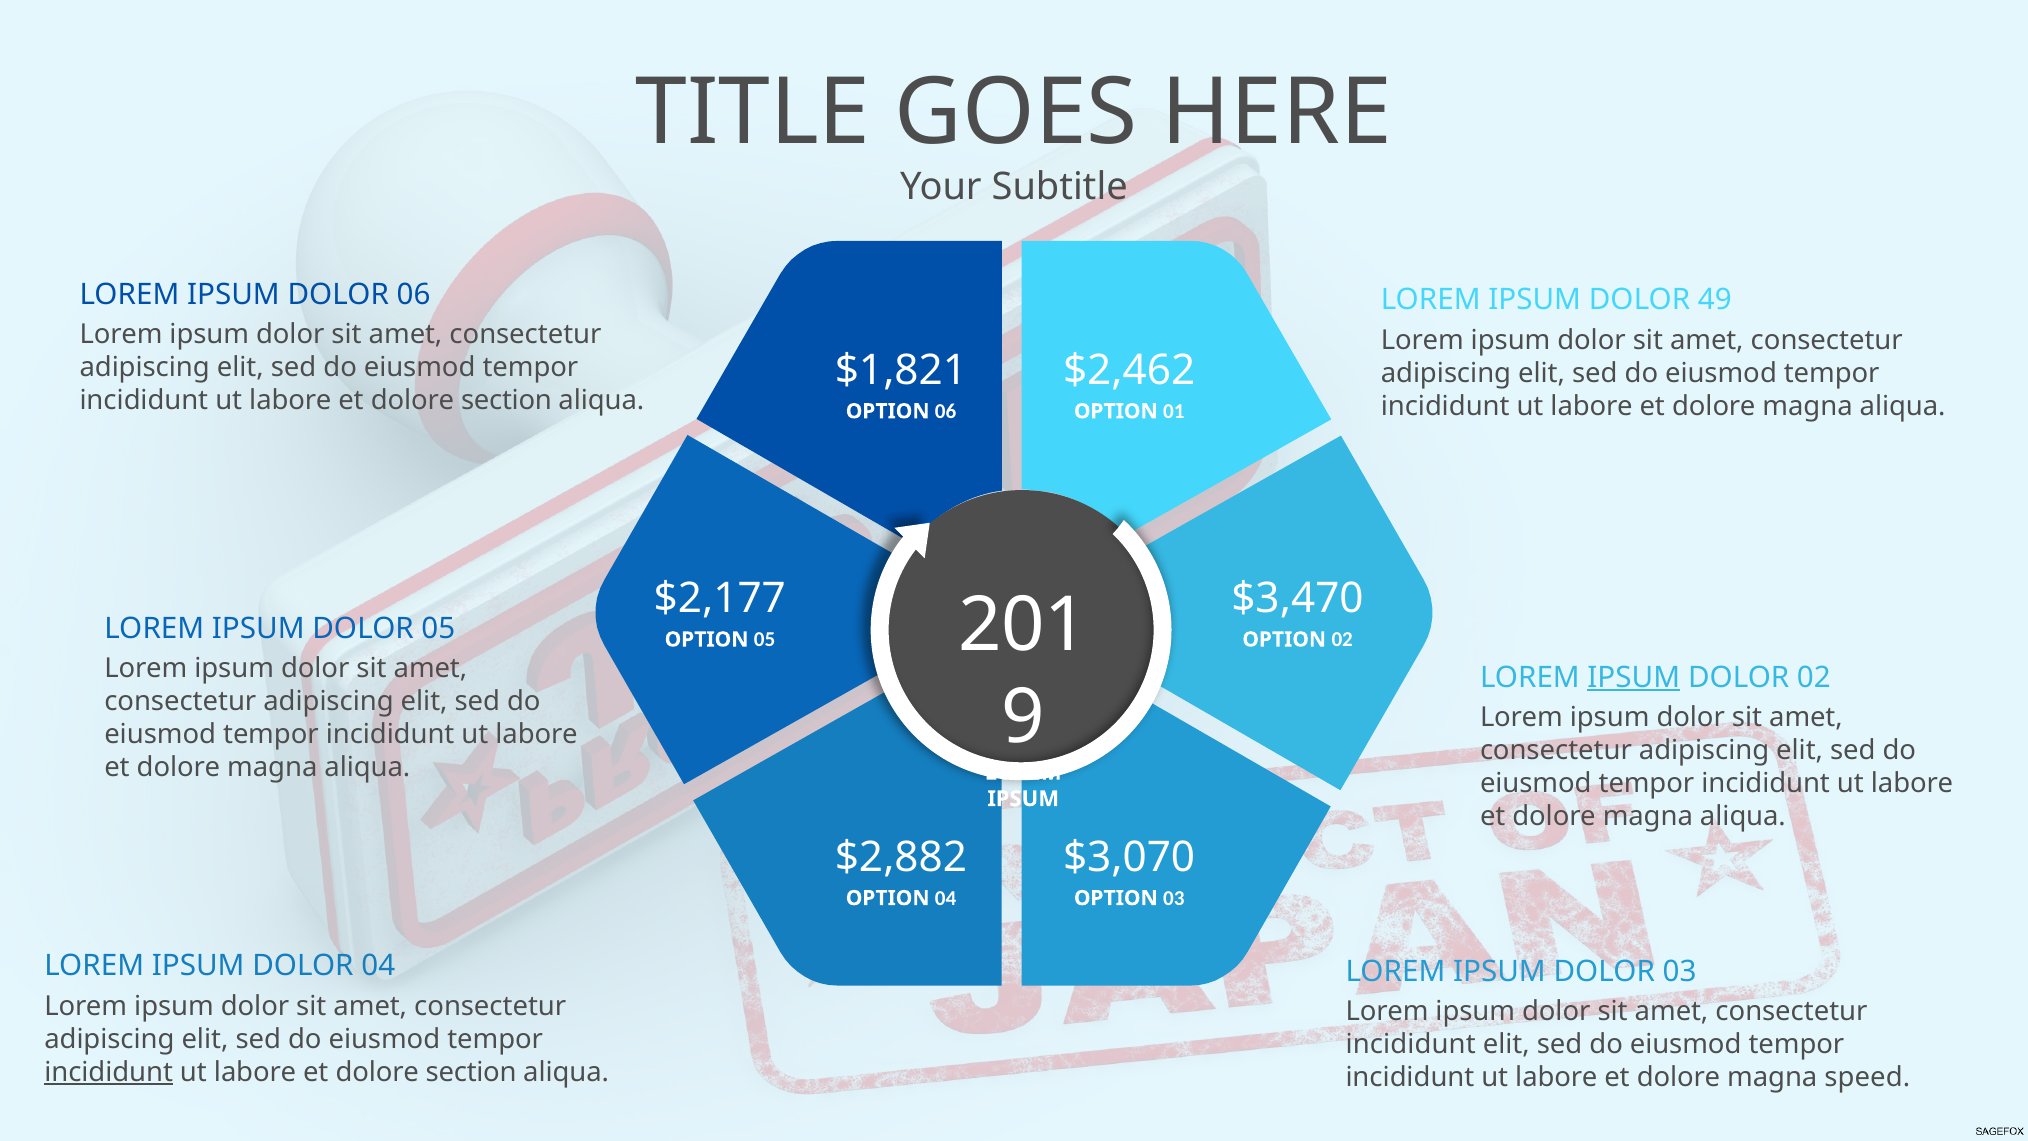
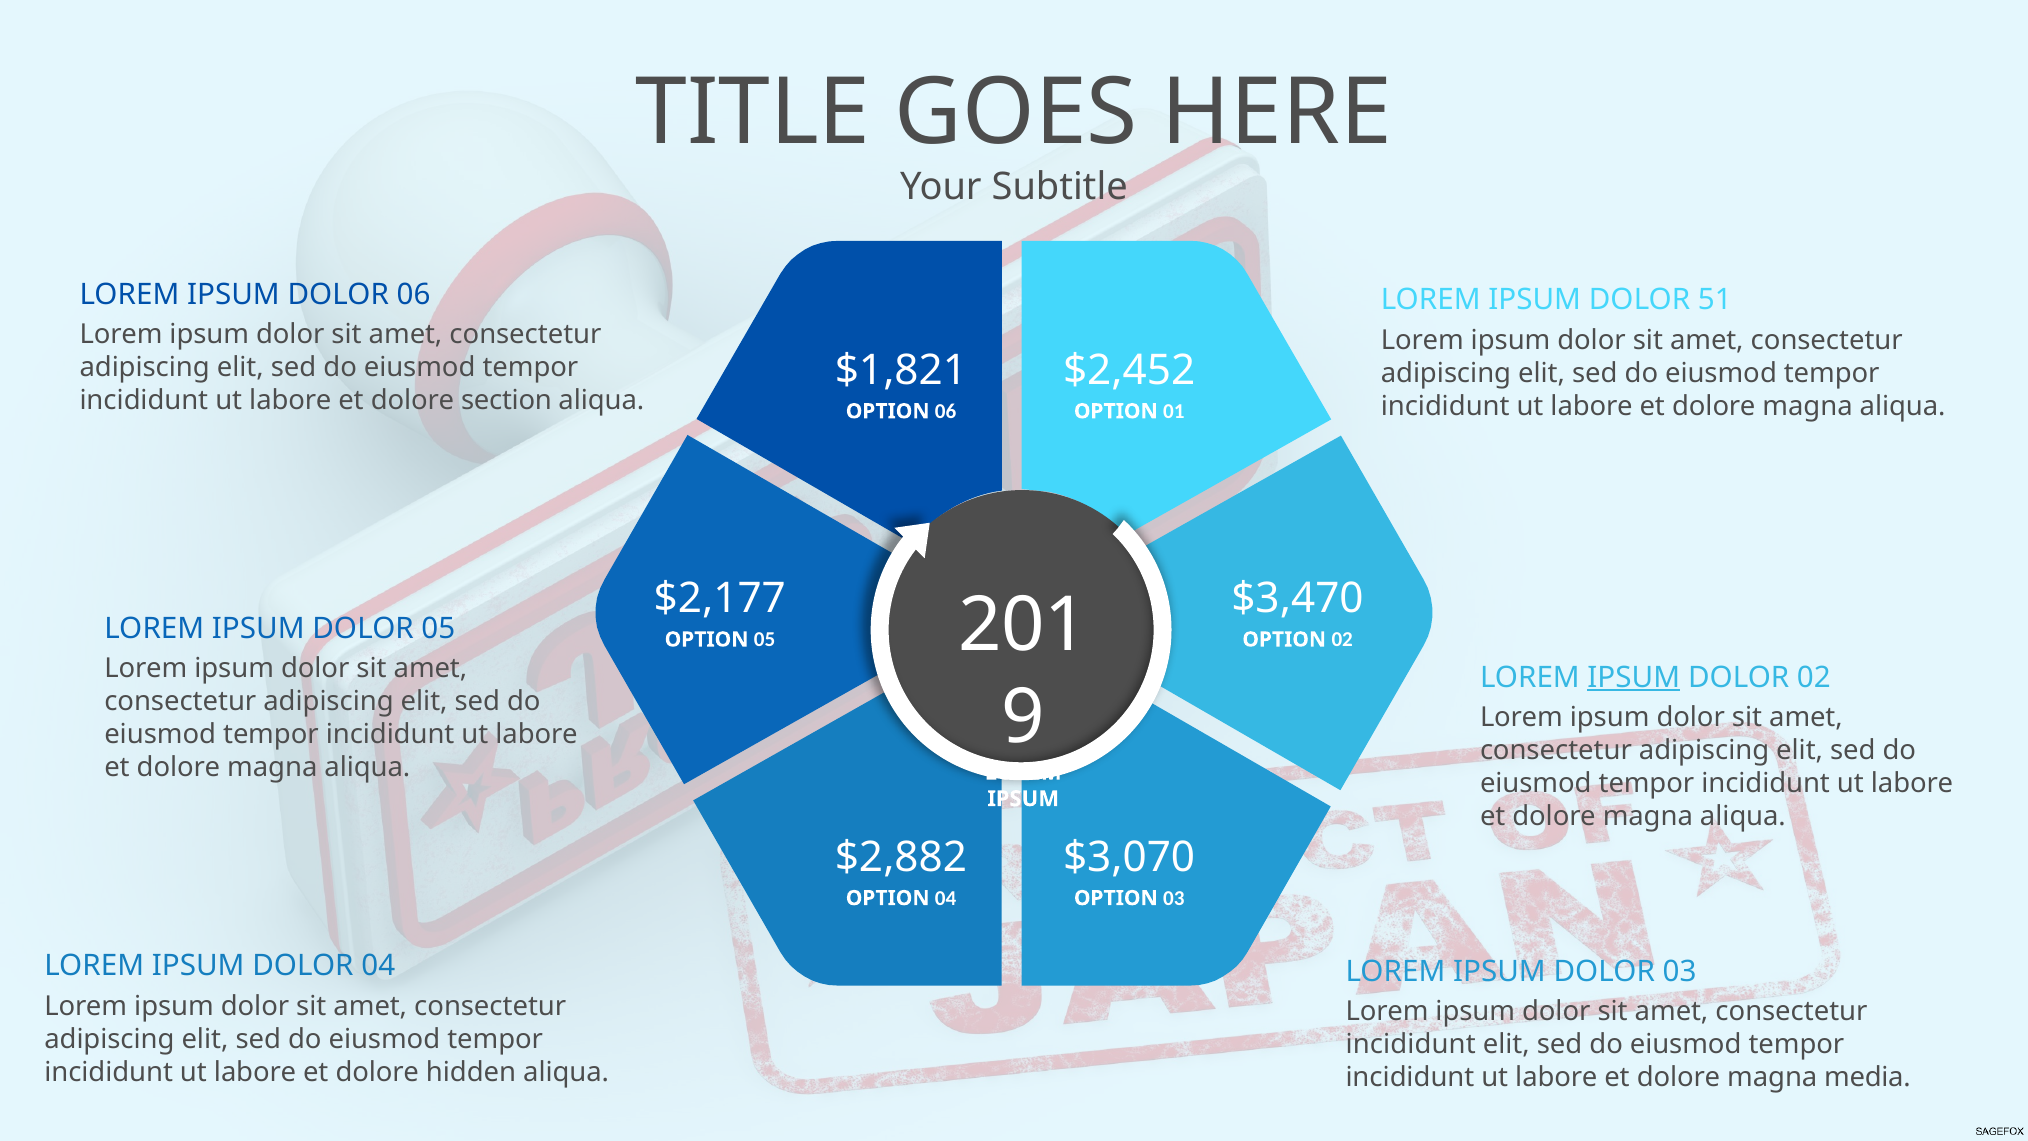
49: 49 -> 51
$2,462: $2,462 -> $2,452
incididunt at (109, 1072) underline: present -> none
section at (471, 1072): section -> hidden
speed: speed -> media
